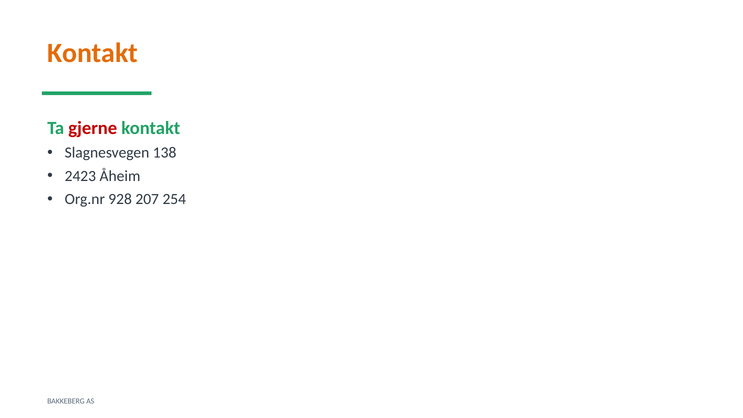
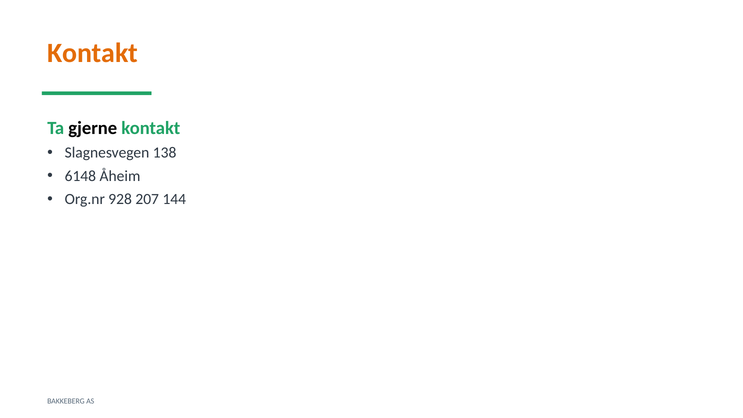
gjerne colour: red -> black
2423: 2423 -> 6148
254: 254 -> 144
